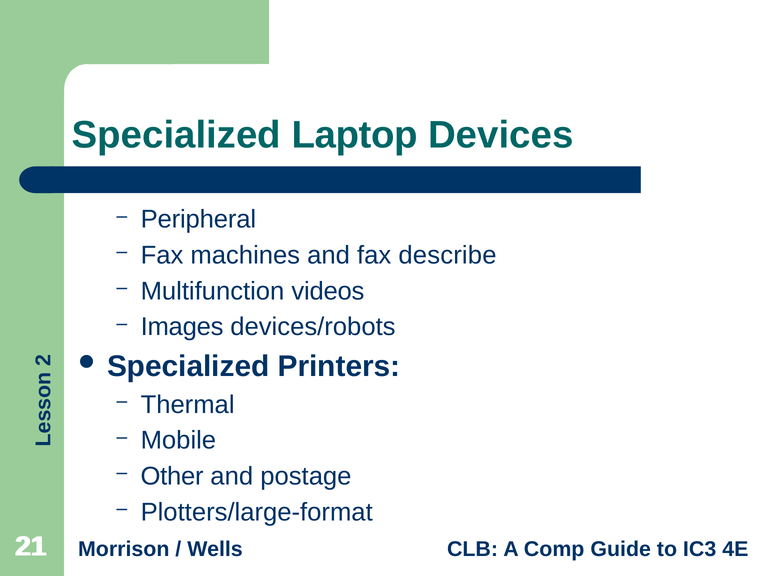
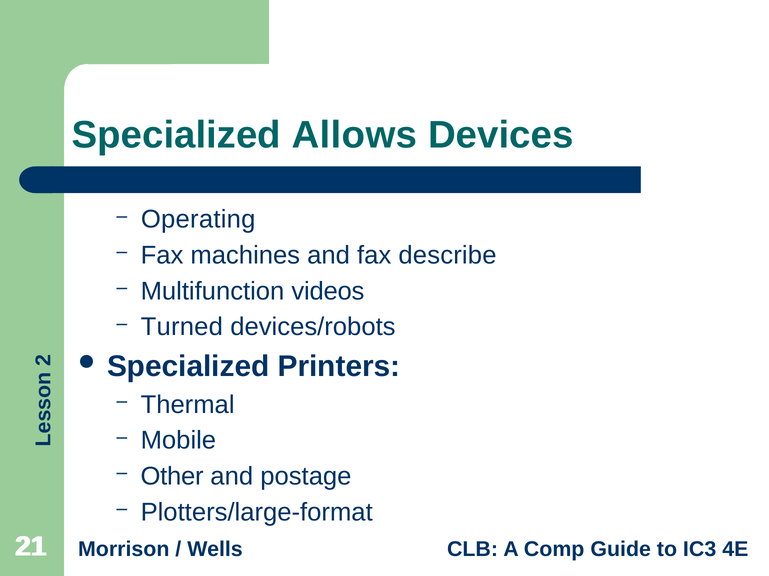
Laptop: Laptop -> Allows
Peripheral: Peripheral -> Operating
Images: Images -> Turned
